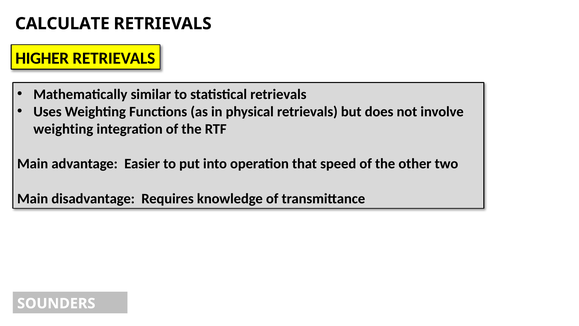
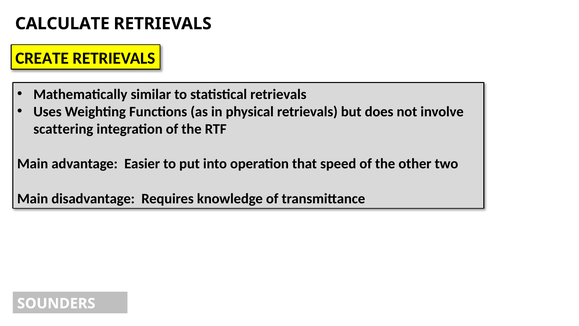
HIGHER: HIGHER -> CREATE
weighting at (63, 129): weighting -> scattering
